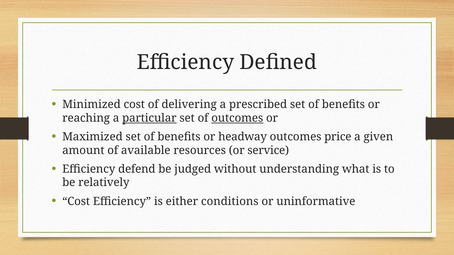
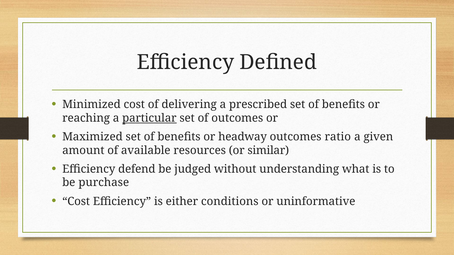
outcomes at (237, 118) underline: present -> none
price: price -> ratio
service: service -> similar
relatively: relatively -> purchase
